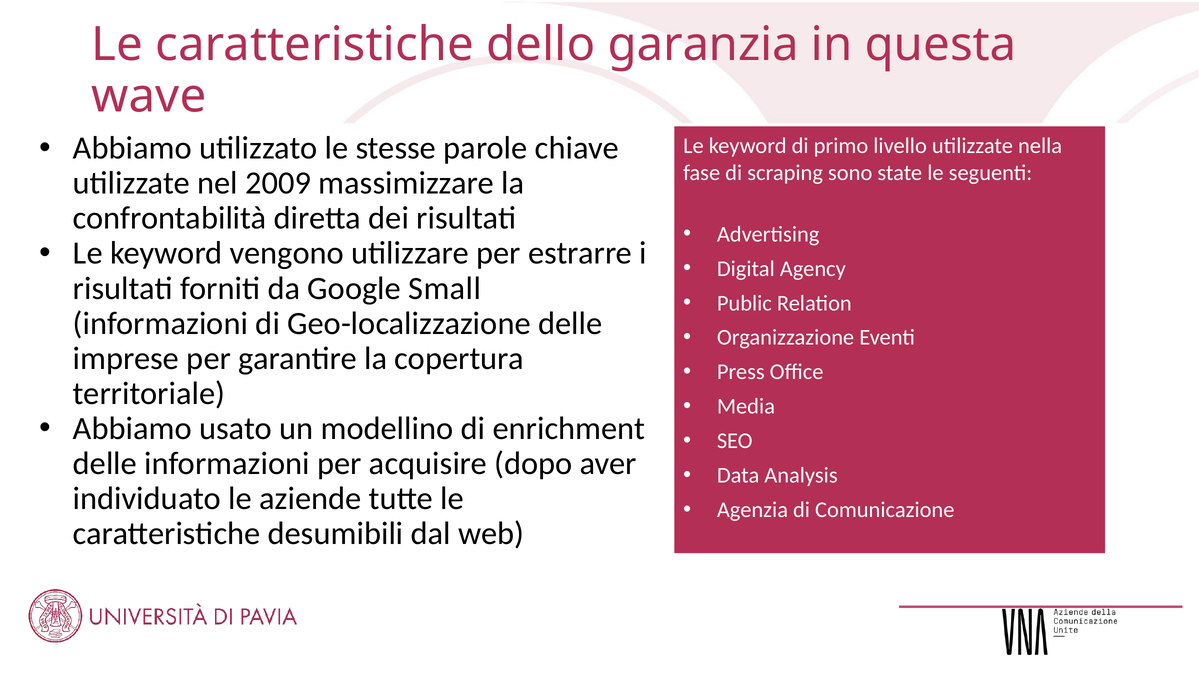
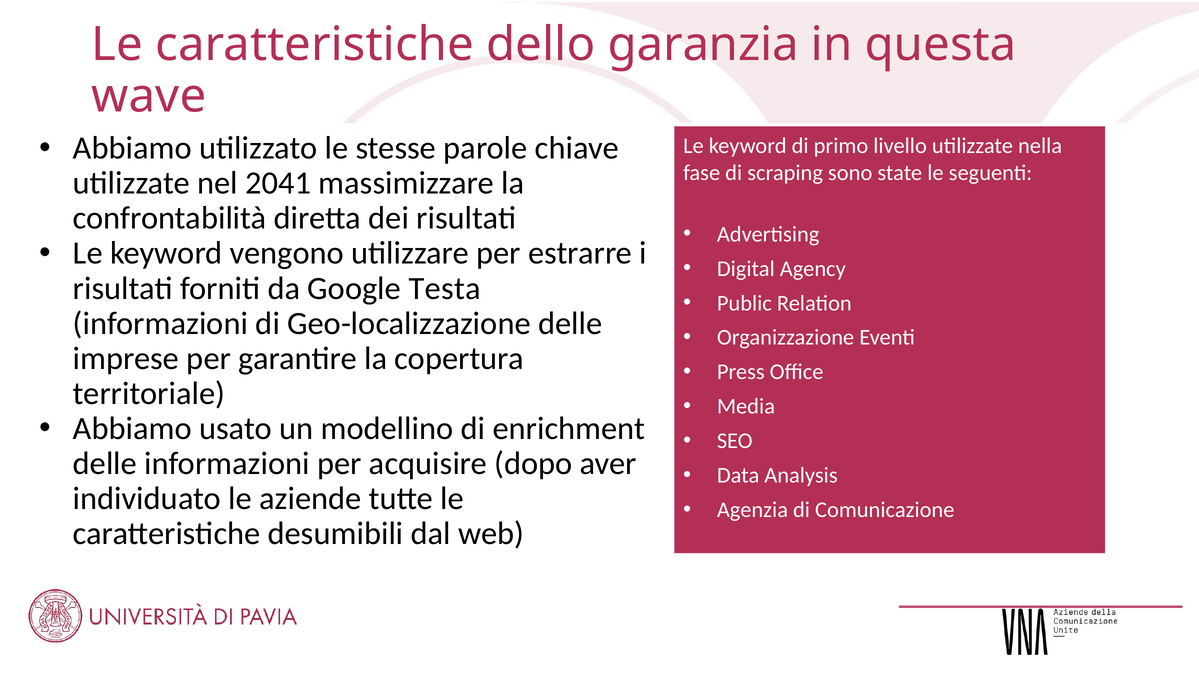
2009: 2009 -> 2041
Small: Small -> Testa
